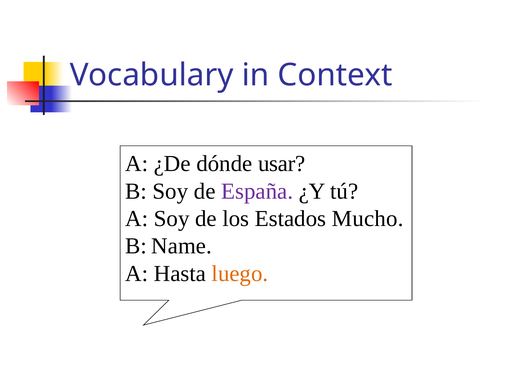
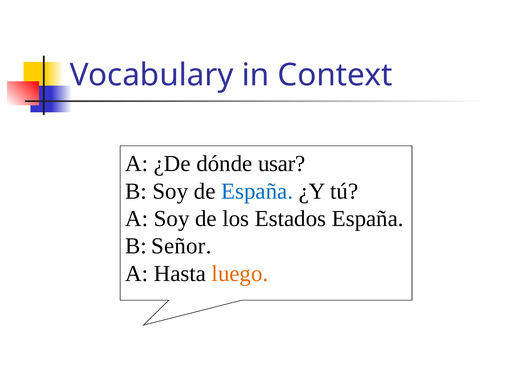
España at (257, 191) colour: purple -> blue
Estados Mucho: Mucho -> España
Name: Name -> Señor
